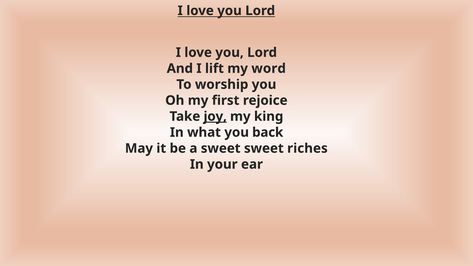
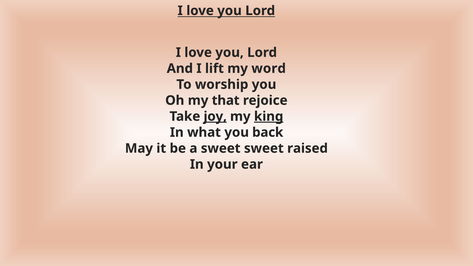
first: first -> that
king underline: none -> present
riches: riches -> raised
